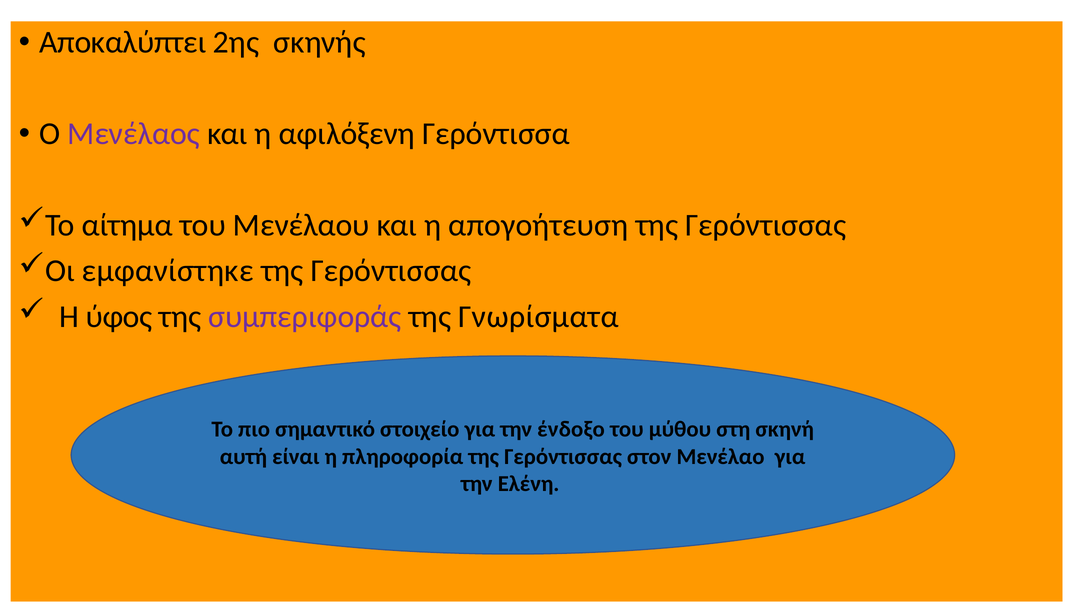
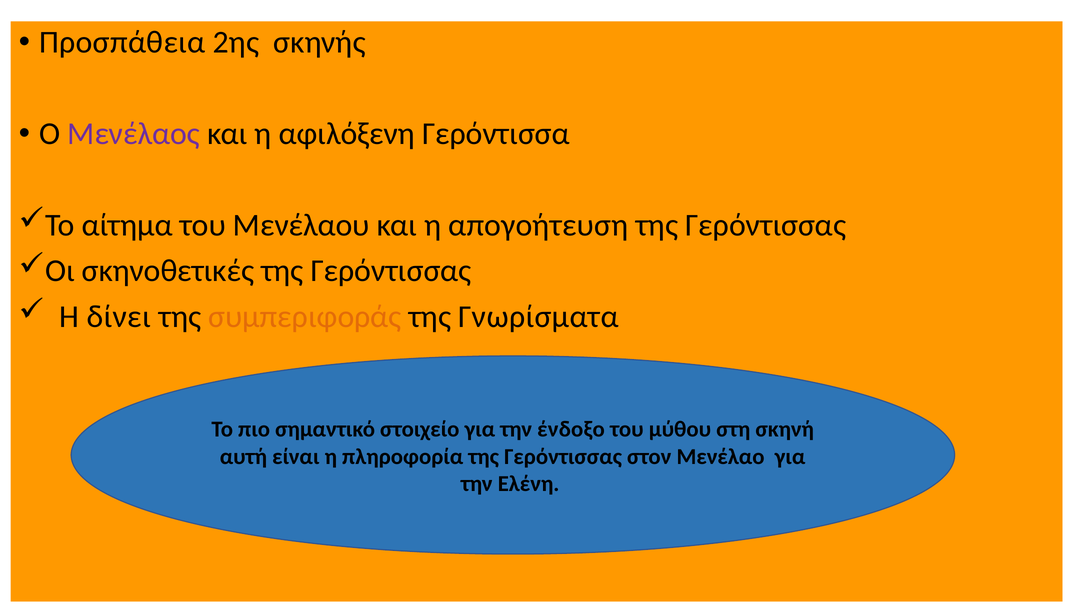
Αποκαλύπτει: Αποκαλύπτει -> Προσπάθεια
εμφανίστηκε: εμφανίστηκε -> σκηνοθετικές
ύφος: ύφος -> δίνει
συμπεριφοράς colour: purple -> orange
